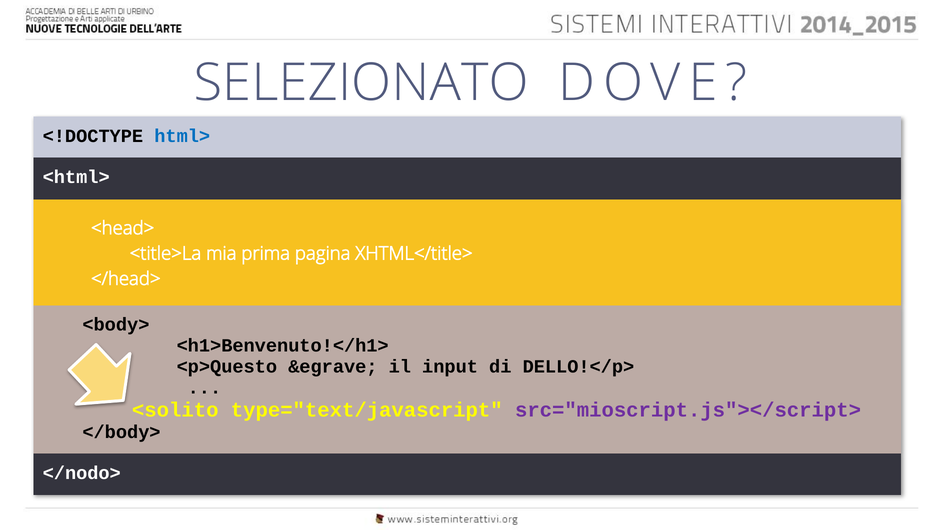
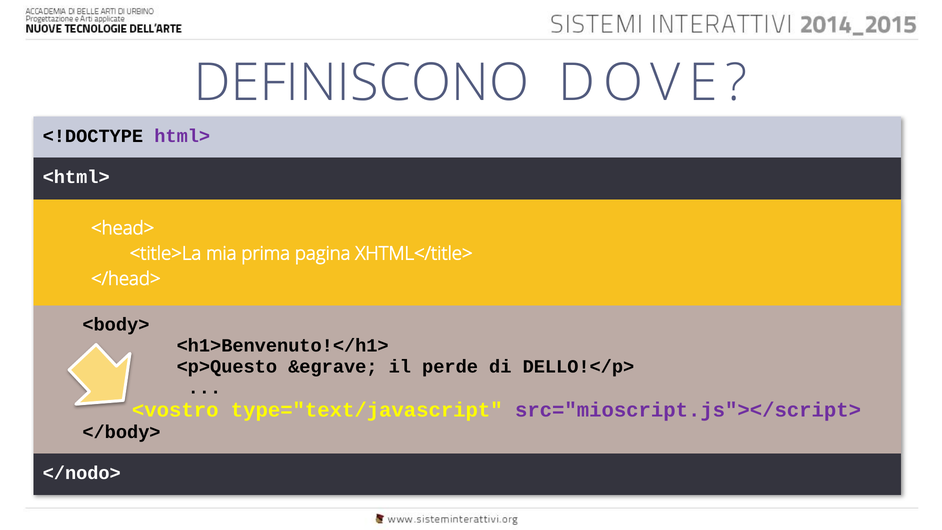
SELEZIONATO: SELEZIONATO -> DEFINISCONO
html> colour: blue -> purple
input: input -> perde
<solito: <solito -> <vostro
